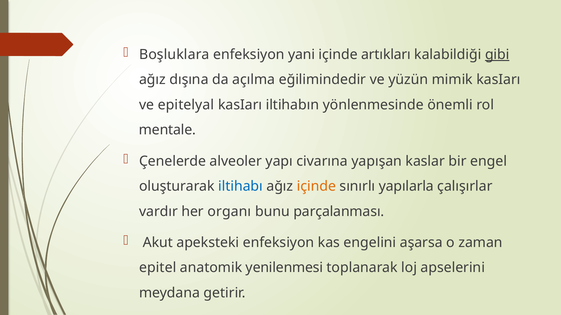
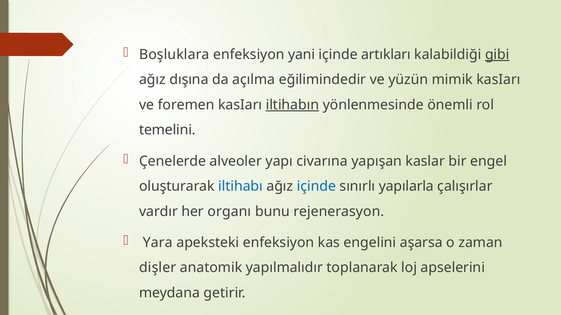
epitelyal: epitelyal -> foremen
iltihabın underline: none -> present
mentale: mentale -> temelini
içinde at (316, 187) colour: orange -> blue
parçalanması: parçalanması -> rejenerasyon
Akut: Akut -> Yara
epitel: epitel -> dişler
yenilenmesi: yenilenmesi -> yapılmalıdır
